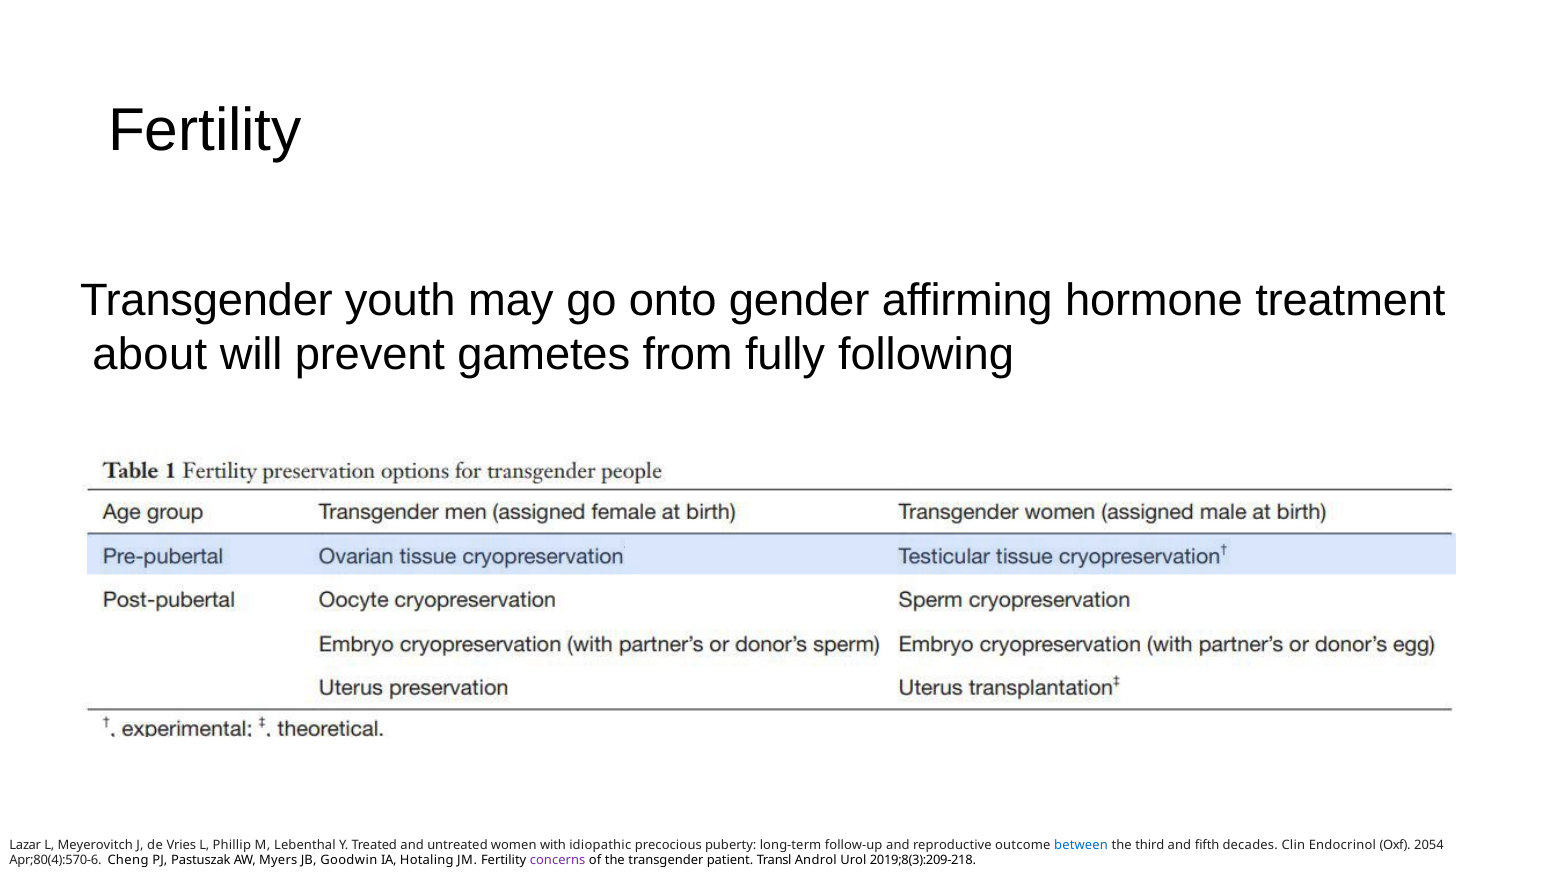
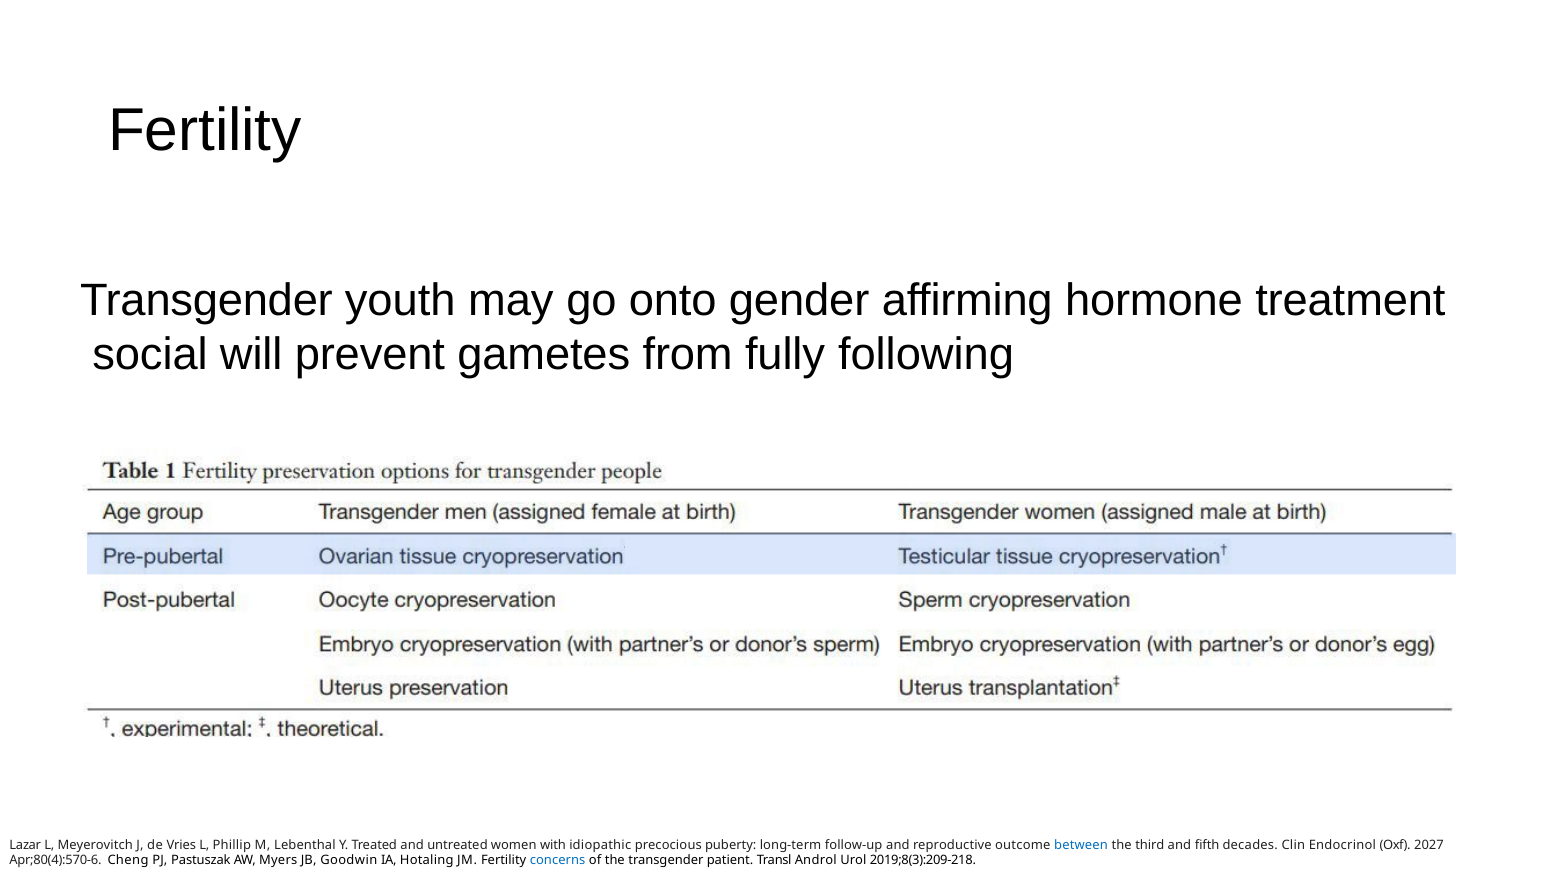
about: about -> social
2054: 2054 -> 2027
concerns colour: purple -> blue
